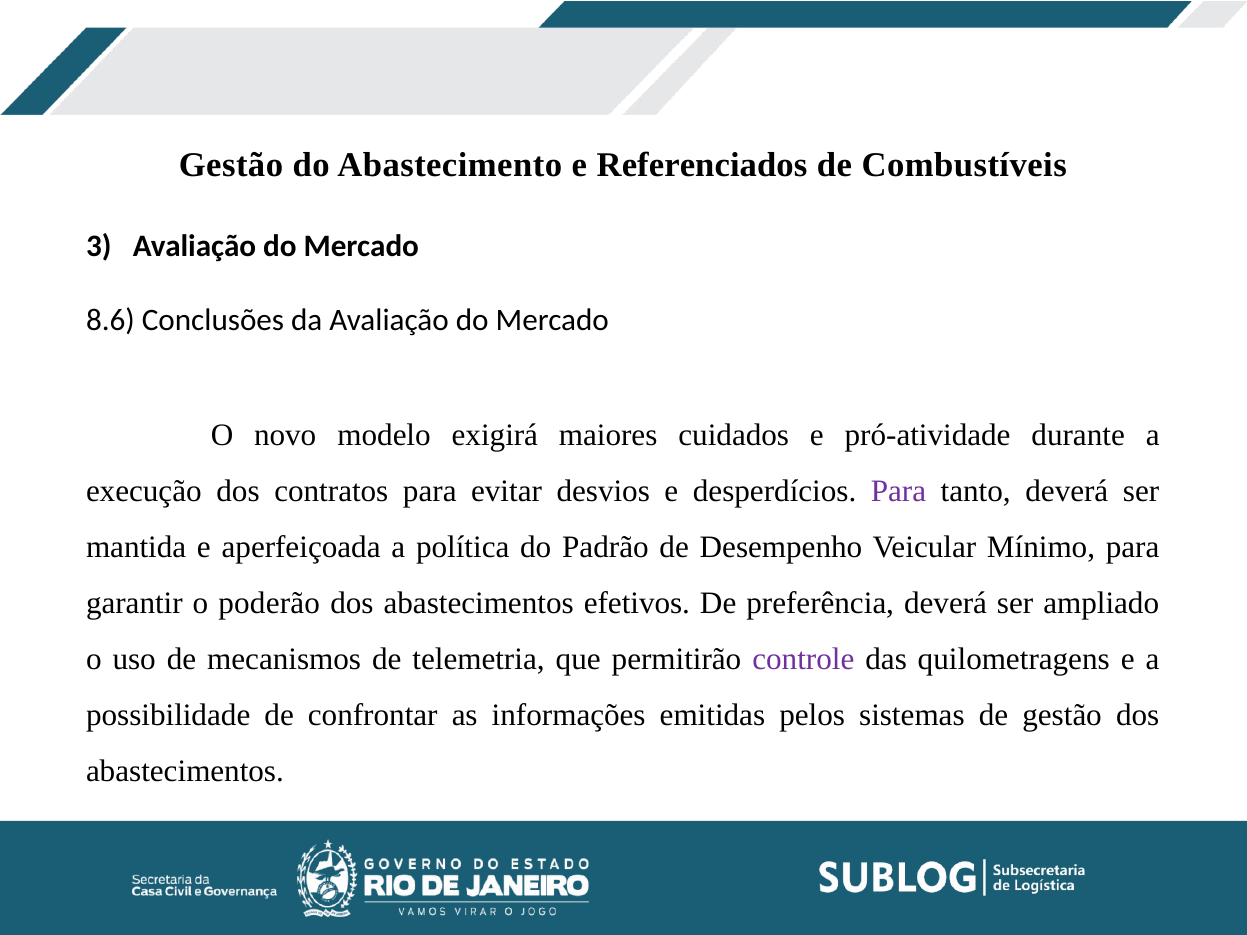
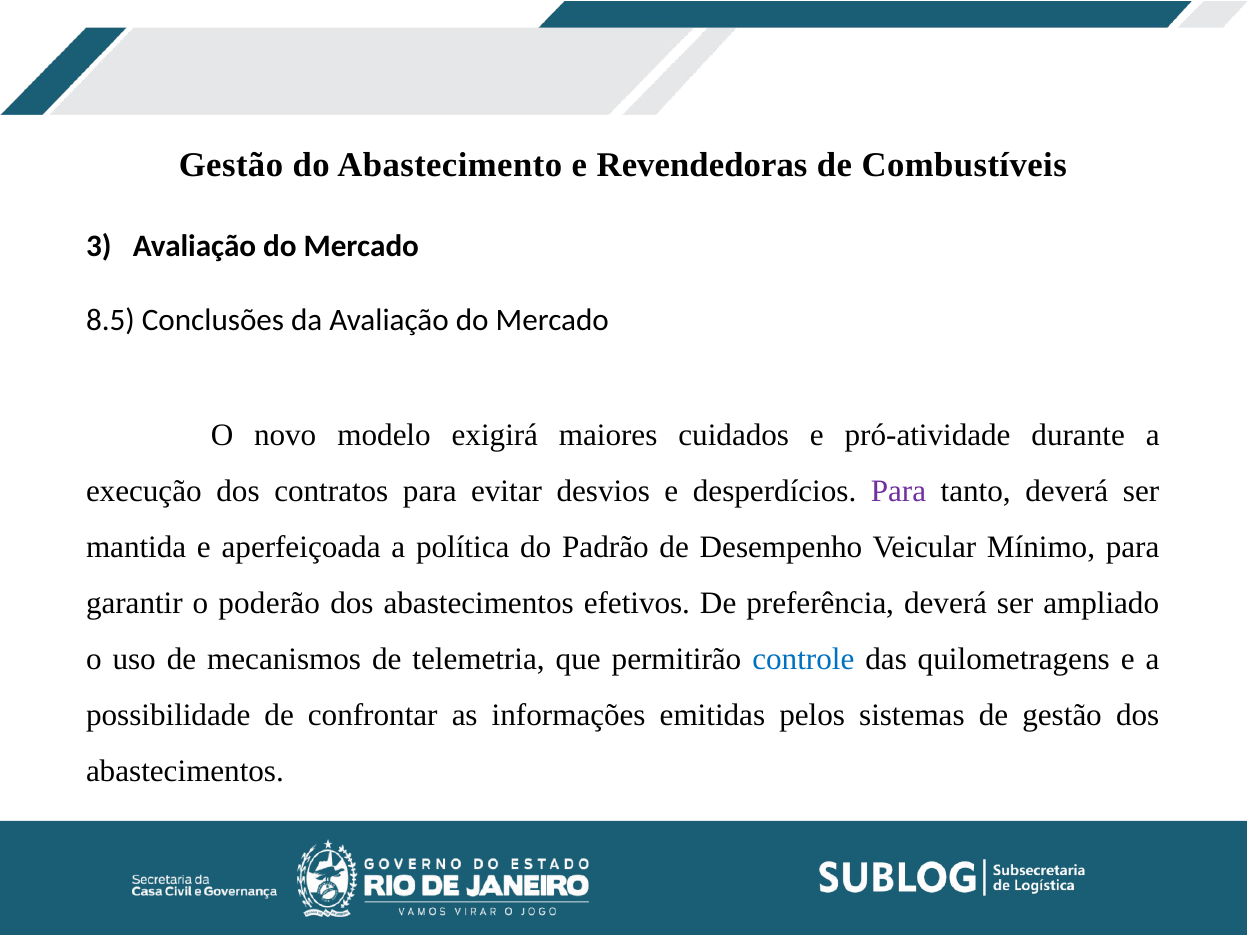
Referenciados: Referenciados -> Revendedoras
8.6: 8.6 -> 8.5
controle colour: purple -> blue
